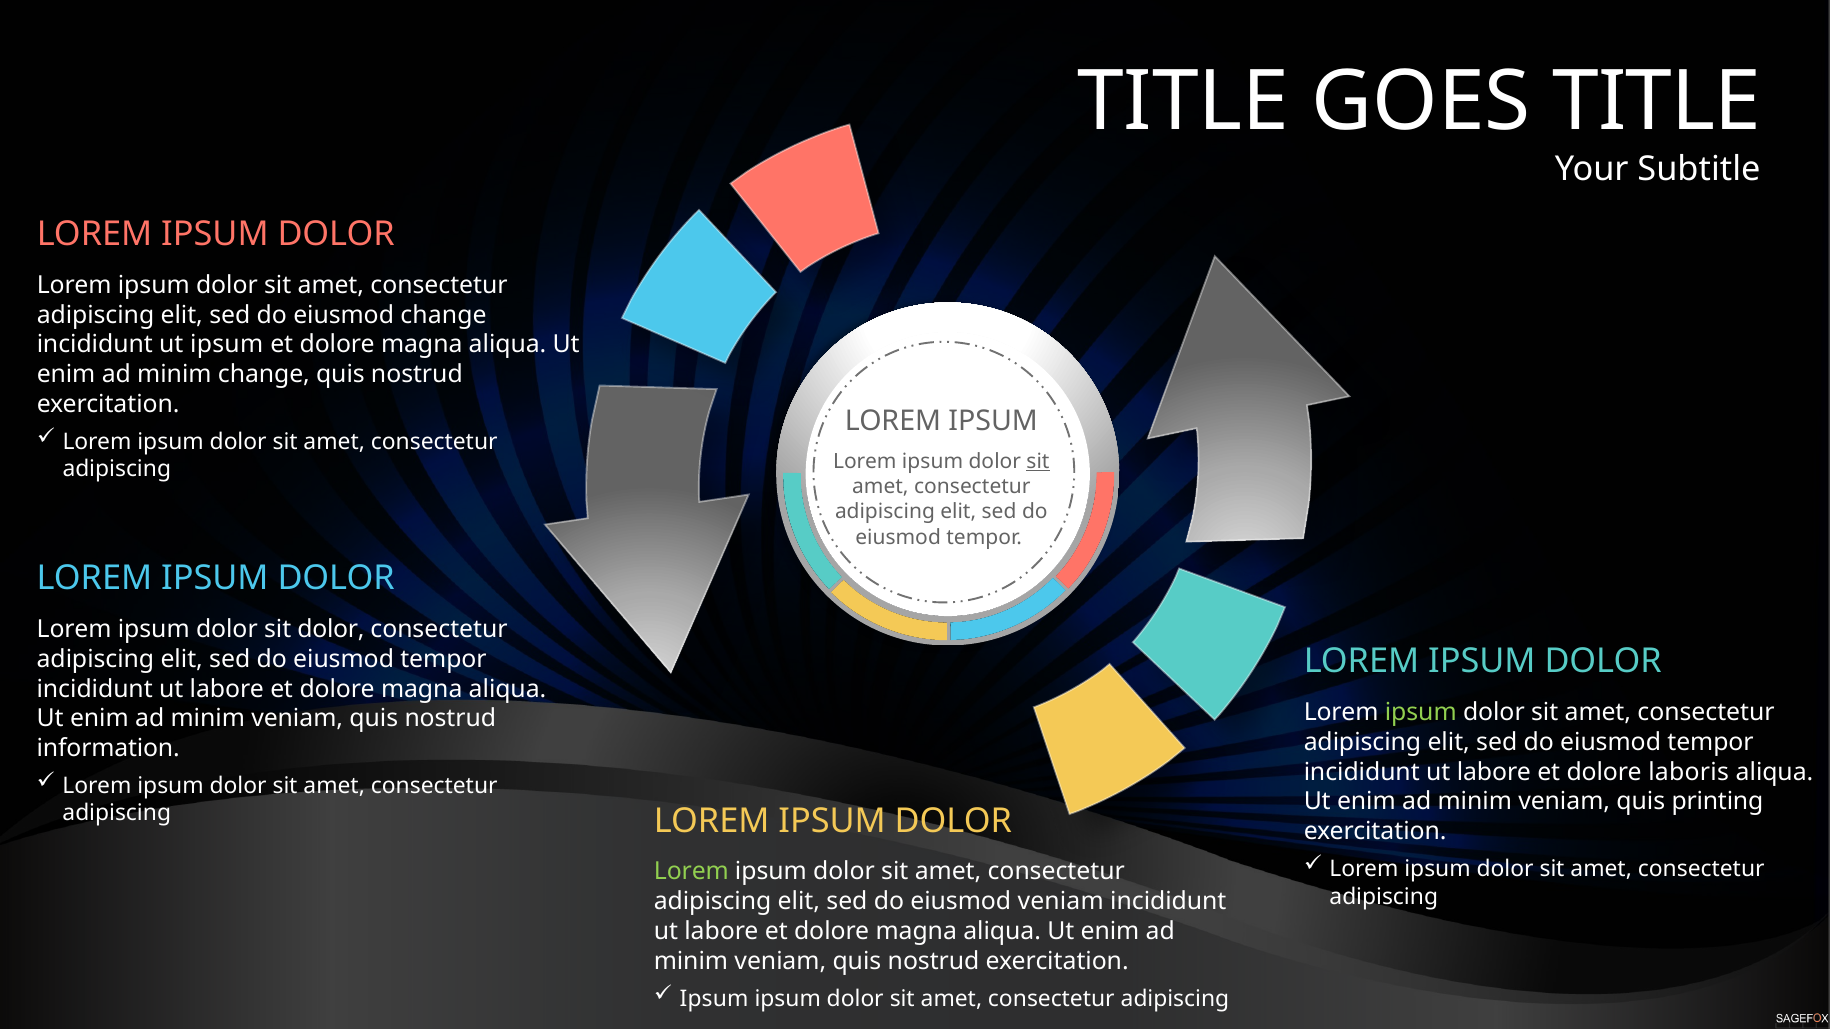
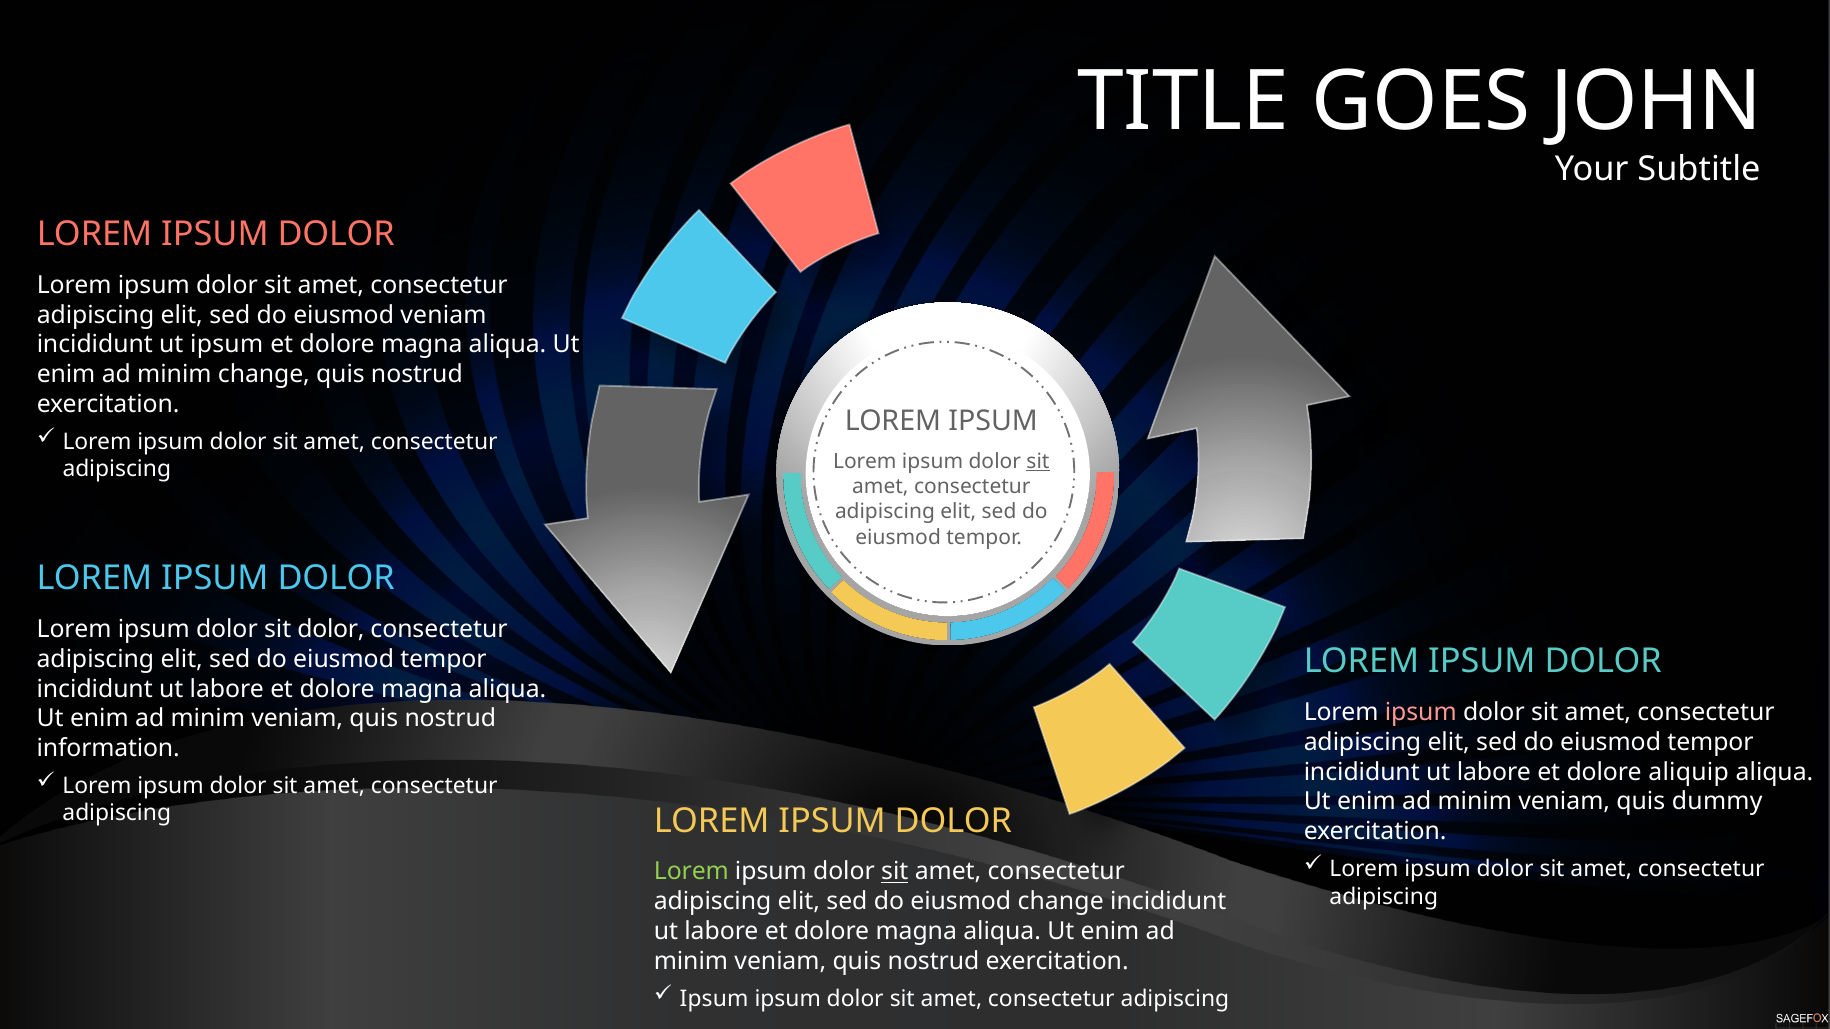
GOES TITLE: TITLE -> JOHN
eiusmod change: change -> veniam
ipsum at (1421, 713) colour: light green -> pink
laboris: laboris -> aliquip
printing: printing -> dummy
sit at (895, 872) underline: none -> present
eiusmod veniam: veniam -> change
